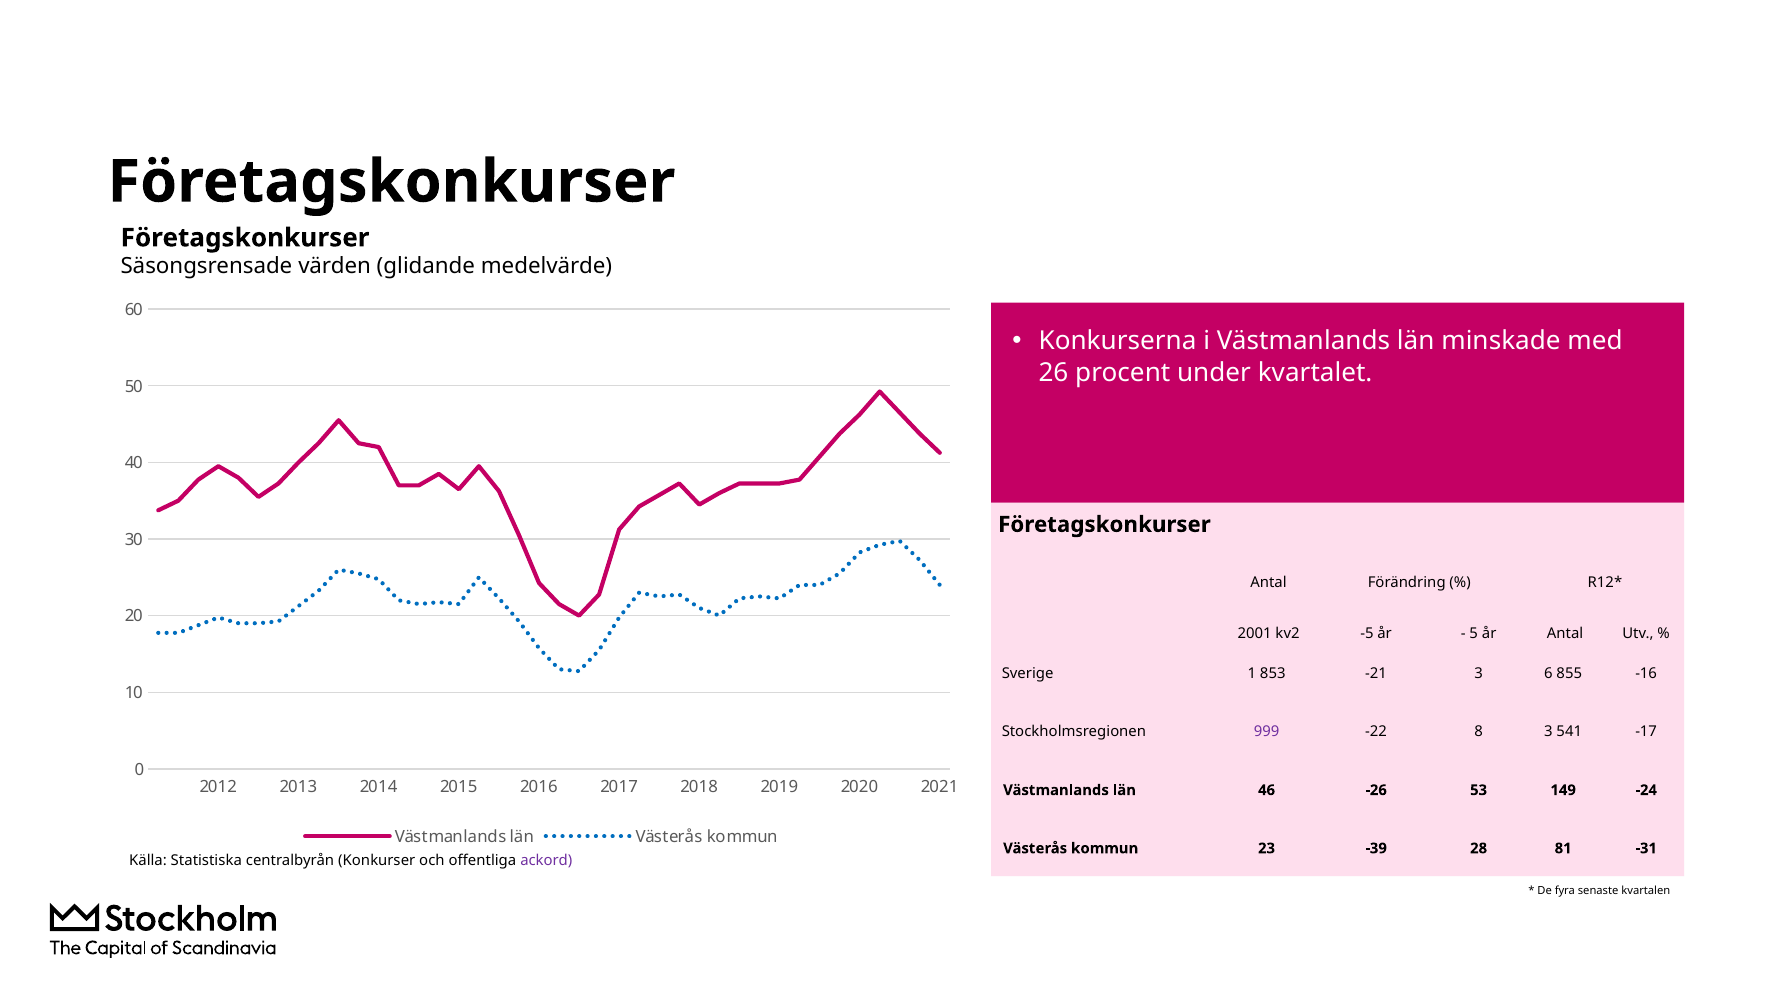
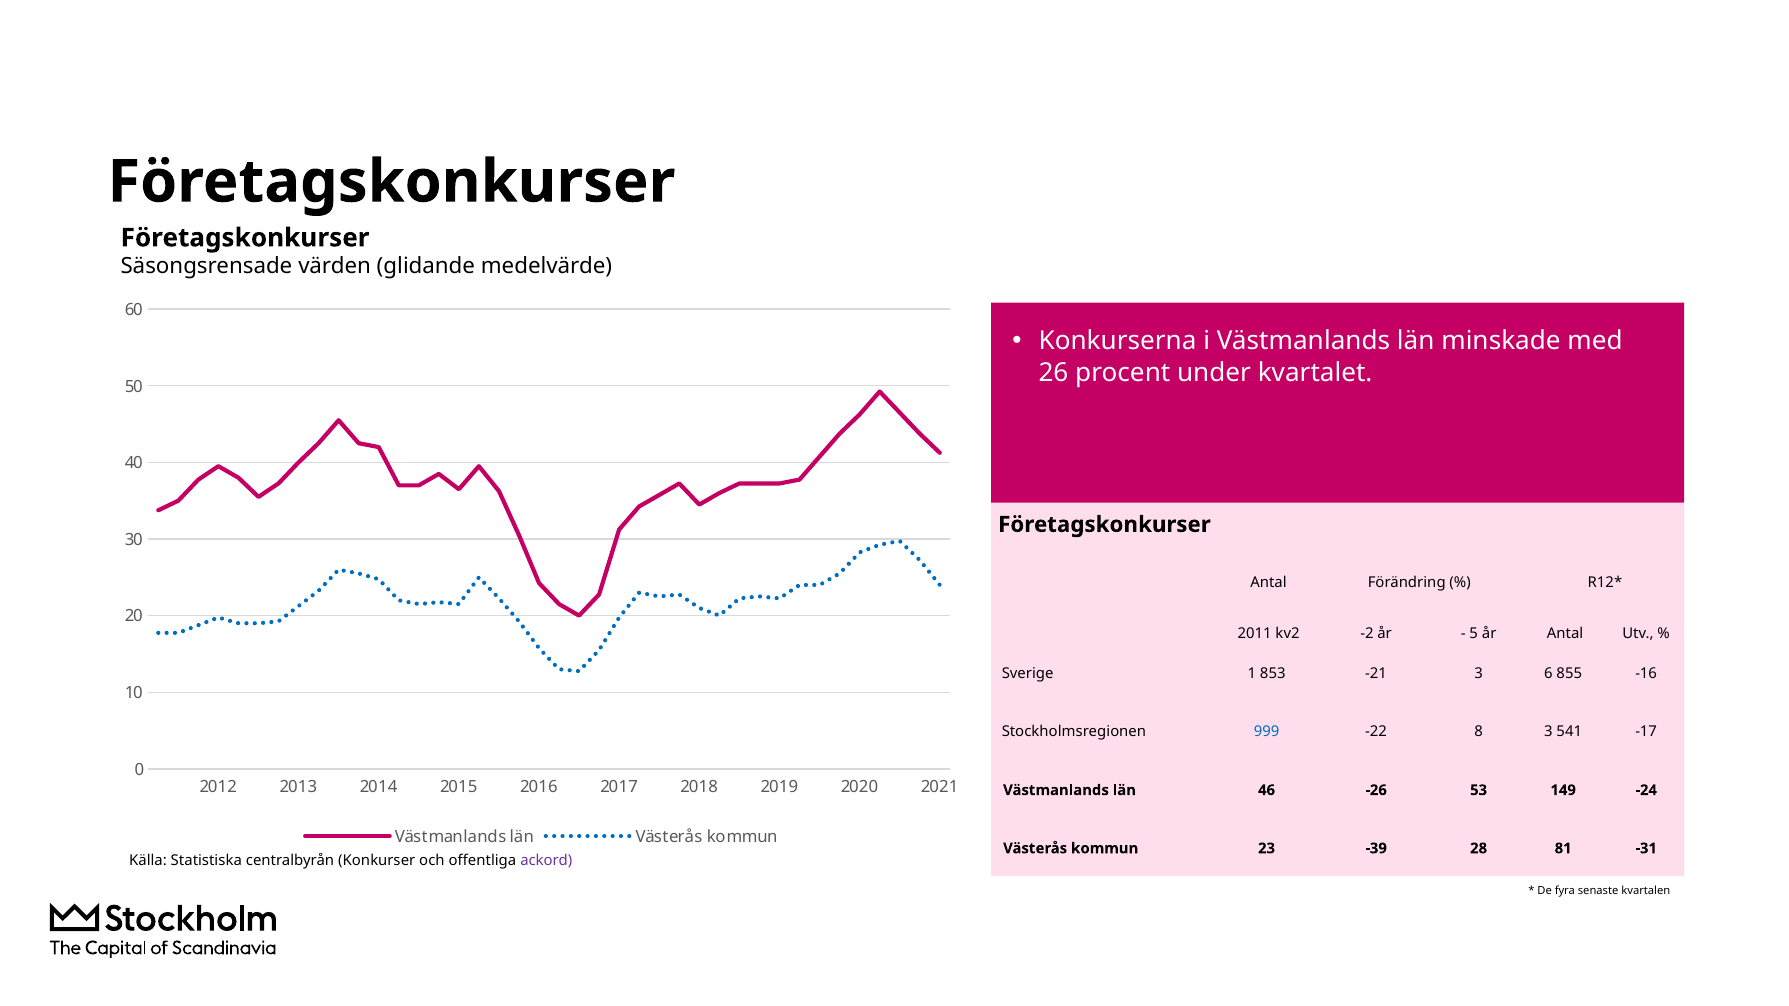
2001: 2001 -> 2011
-5: -5 -> -2
999 colour: purple -> blue
